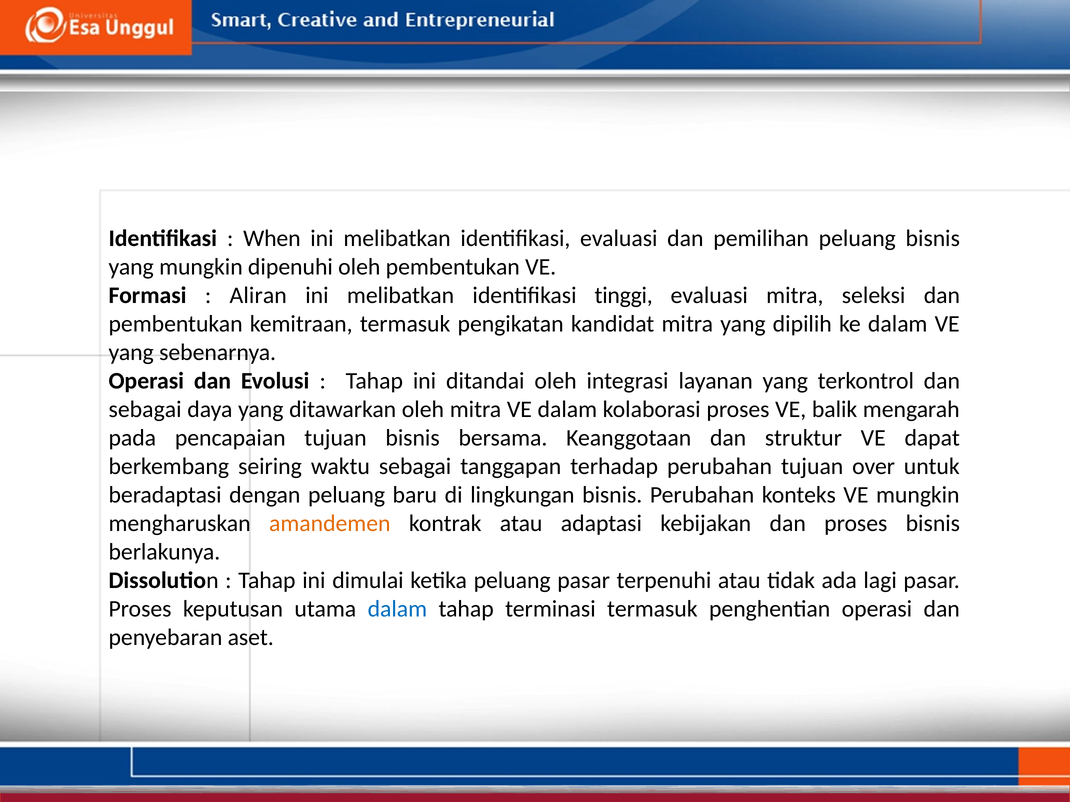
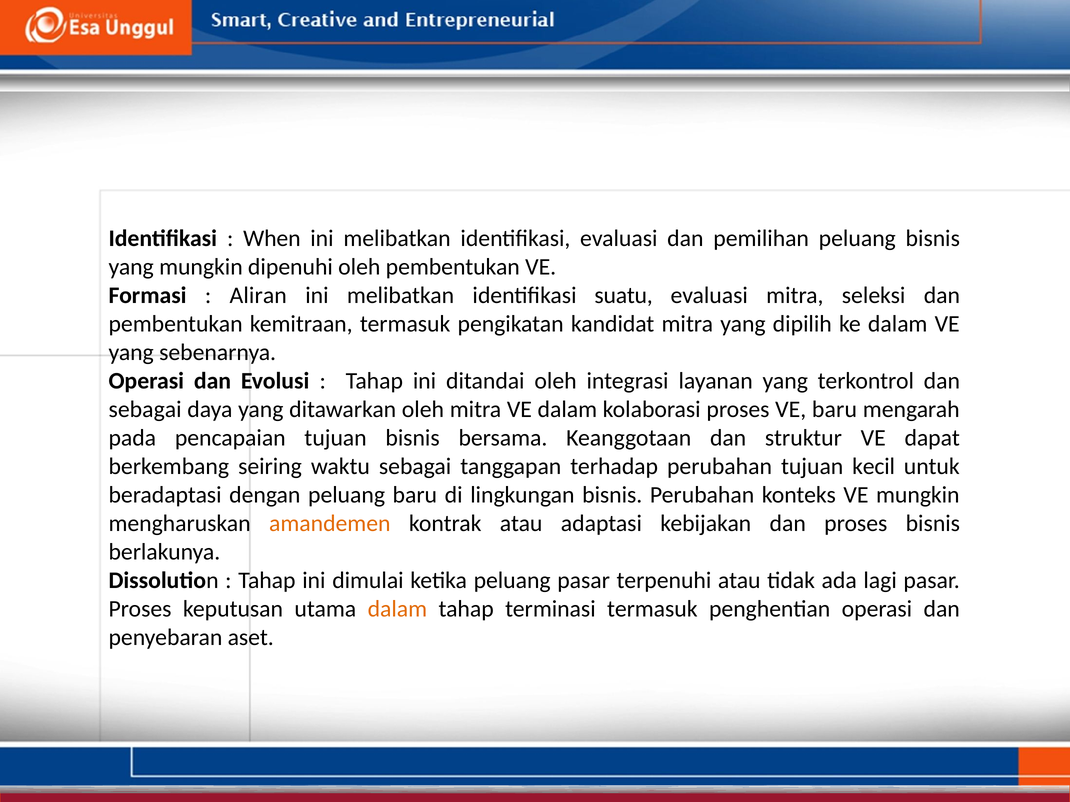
tinggi: tinggi -> suatu
VE balik: balik -> baru
over: over -> kecil
dalam at (397, 609) colour: blue -> orange
